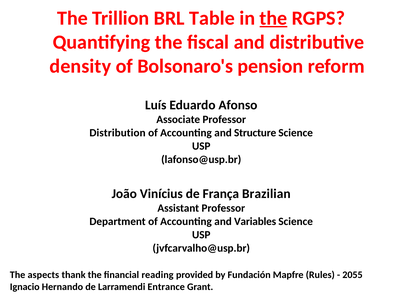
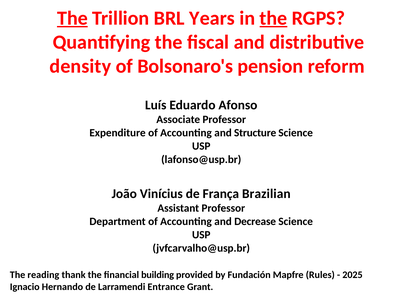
The at (72, 18) underline: none -> present
Table: Table -> Years
Distribution: Distribution -> Expenditure
Variables: Variables -> Decrease
aspects: aspects -> reading
reading: reading -> building
2055: 2055 -> 2025
